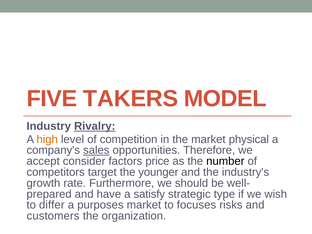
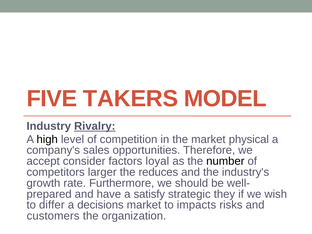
high colour: orange -> black
sales underline: present -> none
price: price -> loyal
target: target -> larger
younger: younger -> reduces
type: type -> they
purposes: purposes -> decisions
focuses: focuses -> impacts
